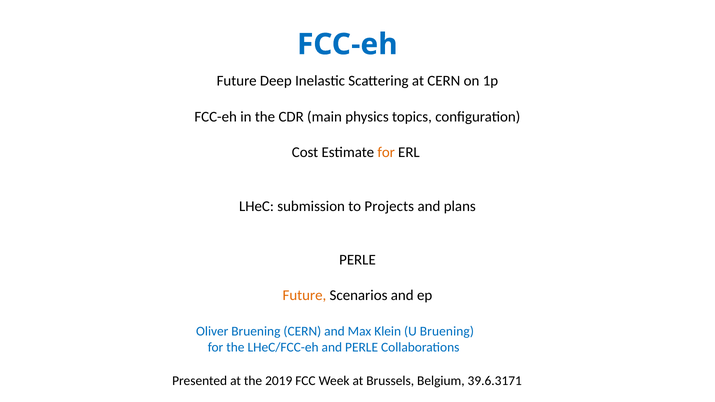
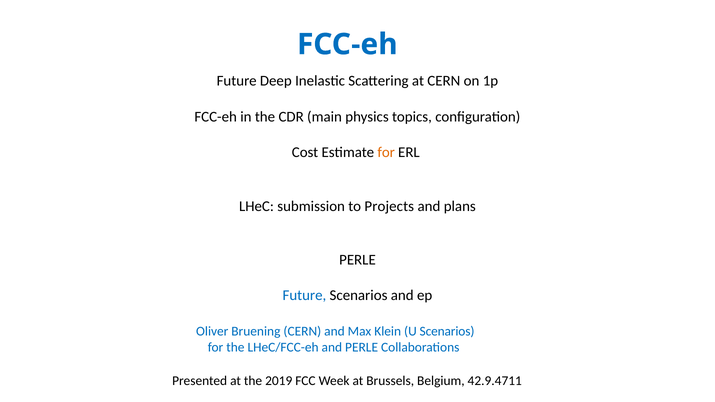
Future at (304, 296) colour: orange -> blue
U Bruening: Bruening -> Scenarios
39.6.3171: 39.6.3171 -> 42.9.4711
